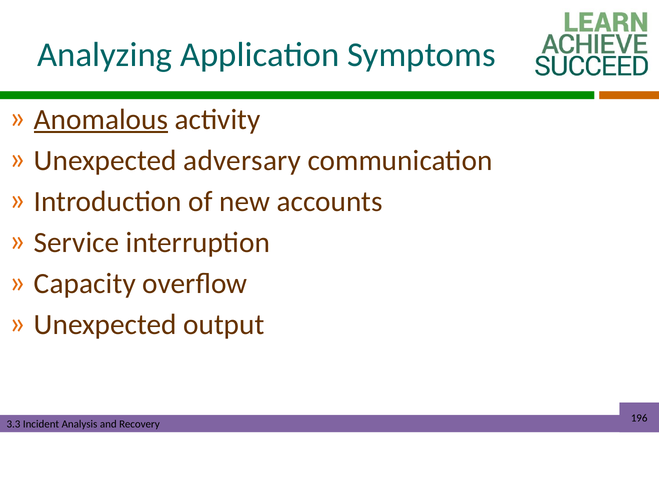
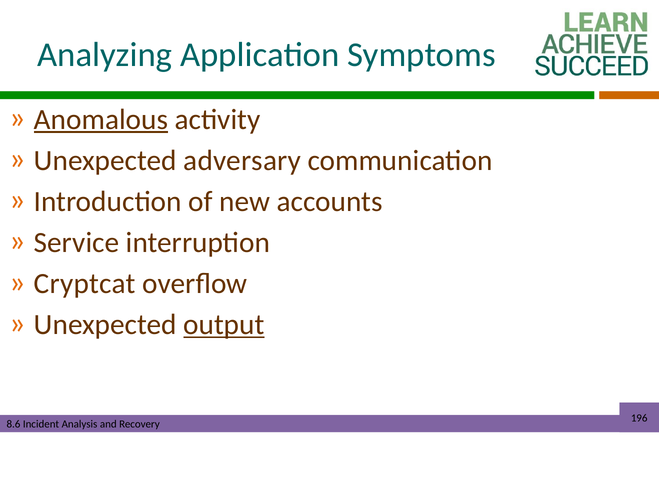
Capacity: Capacity -> Cryptcat
output underline: none -> present
3.3: 3.3 -> 8.6
